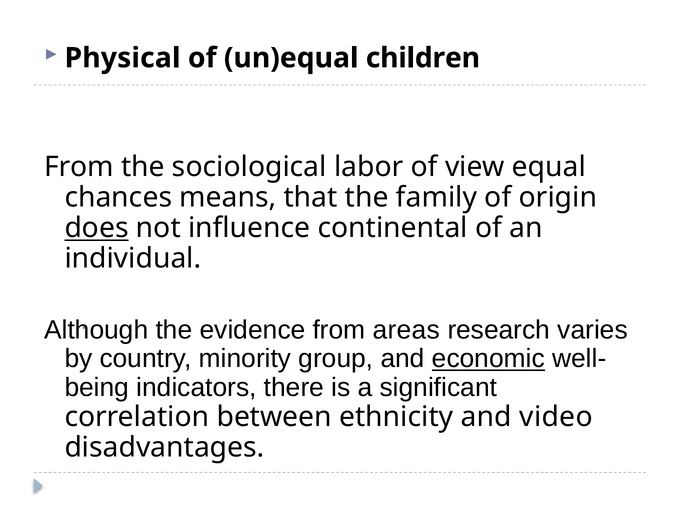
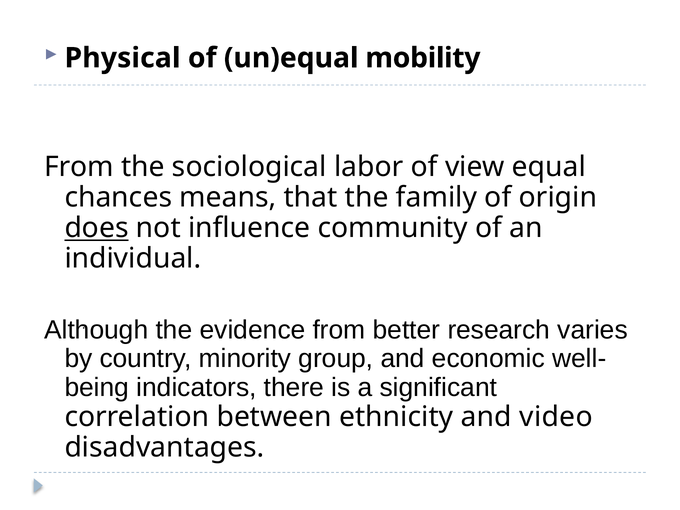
children: children -> mobility
continental: continental -> community
areas: areas -> better
economic underline: present -> none
